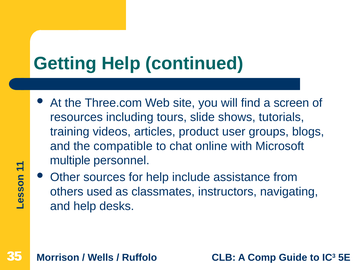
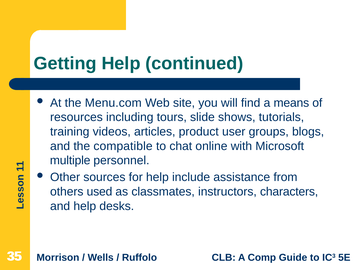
Three.com: Three.com -> Menu.com
screen: screen -> means
navigating: navigating -> characters
